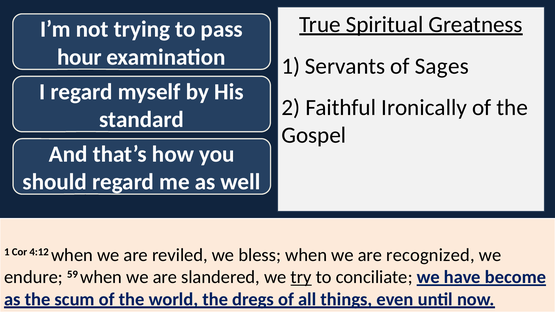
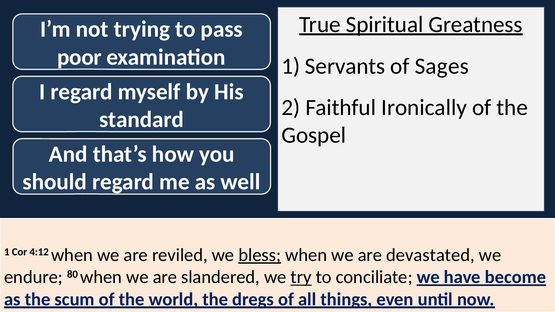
hour: hour -> poor
bless underline: none -> present
recognized: recognized -> devastated
59: 59 -> 80
